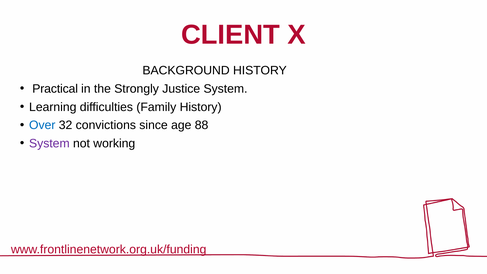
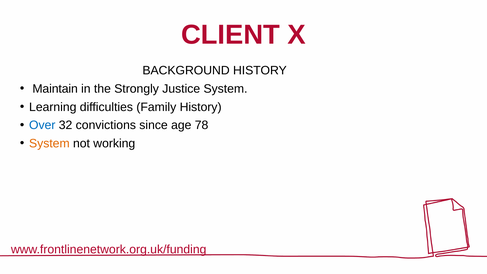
Practical: Practical -> Maintain
88: 88 -> 78
System at (49, 143) colour: purple -> orange
